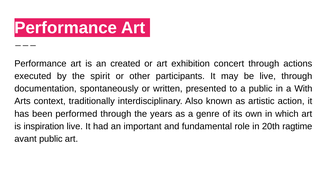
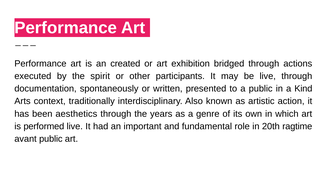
concert: concert -> bridged
With: With -> Kind
performed: performed -> aesthetics
inspiration: inspiration -> performed
